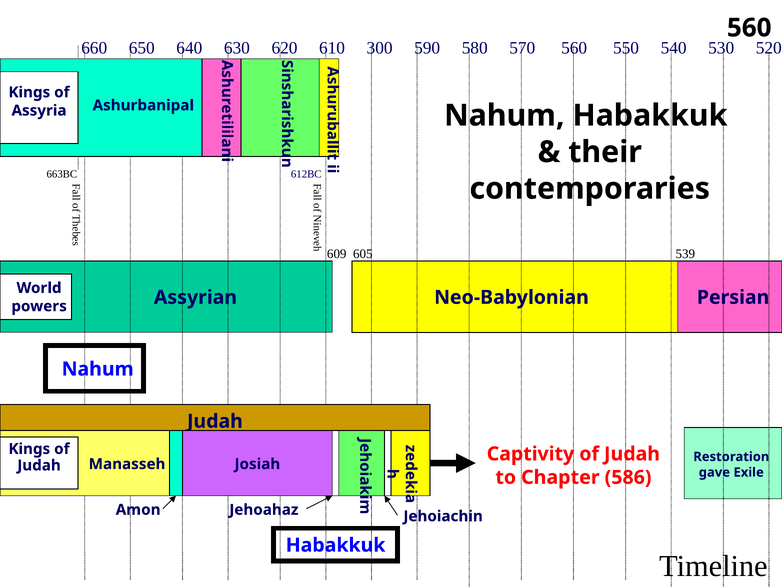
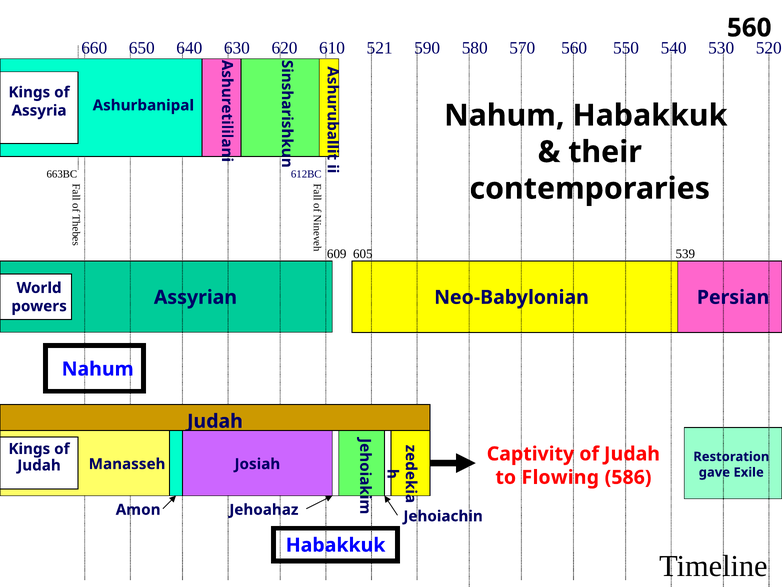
300: 300 -> 521
Chapter: Chapter -> Flowing
